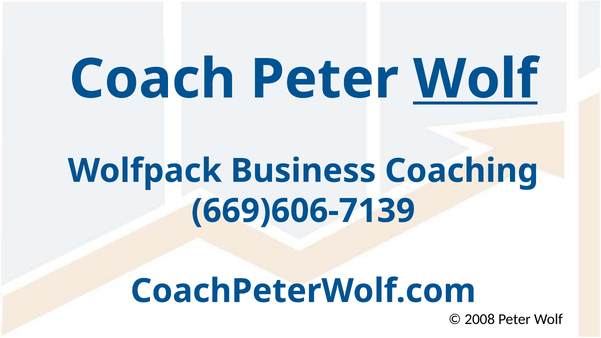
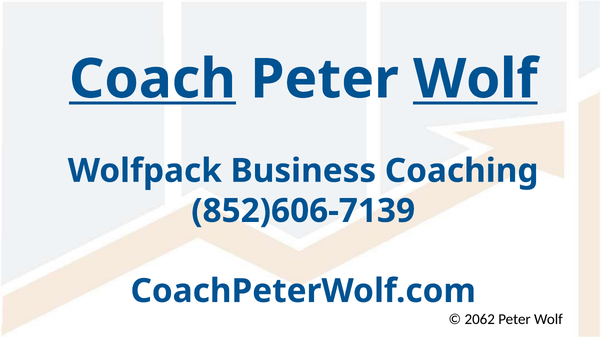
Coach underline: none -> present
669)606-7139: 669)606-7139 -> 852)606-7139
2008: 2008 -> 2062
